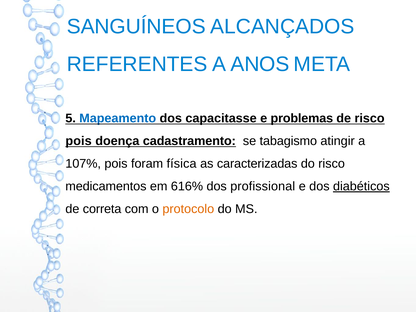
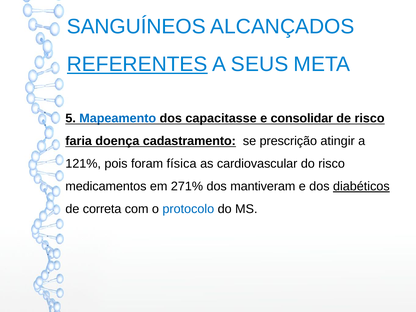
REFERENTES underline: none -> present
ANOS: ANOS -> SEUS
problemas: problemas -> consolidar
pois at (79, 141): pois -> faria
tabagismo: tabagismo -> prescrição
107%: 107% -> 121%
caracterizadas: caracterizadas -> cardiovascular
616%: 616% -> 271%
profissional: profissional -> mantiveram
protocolo colour: orange -> blue
